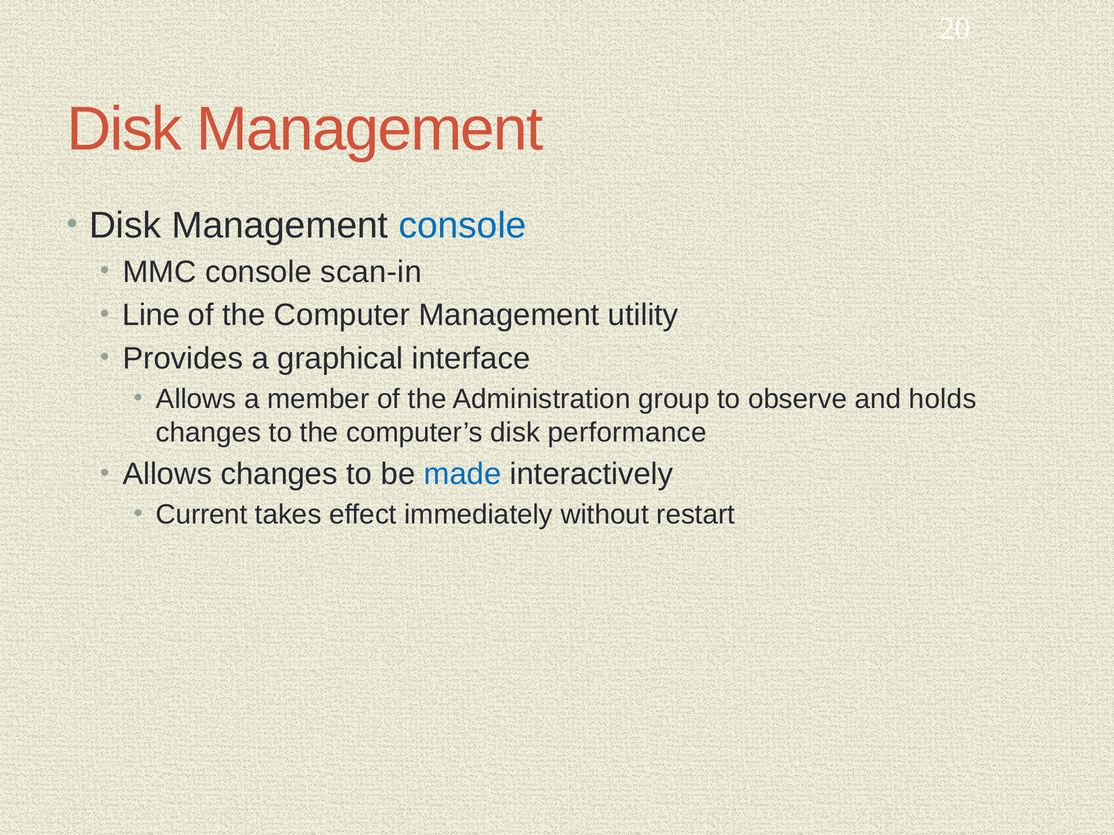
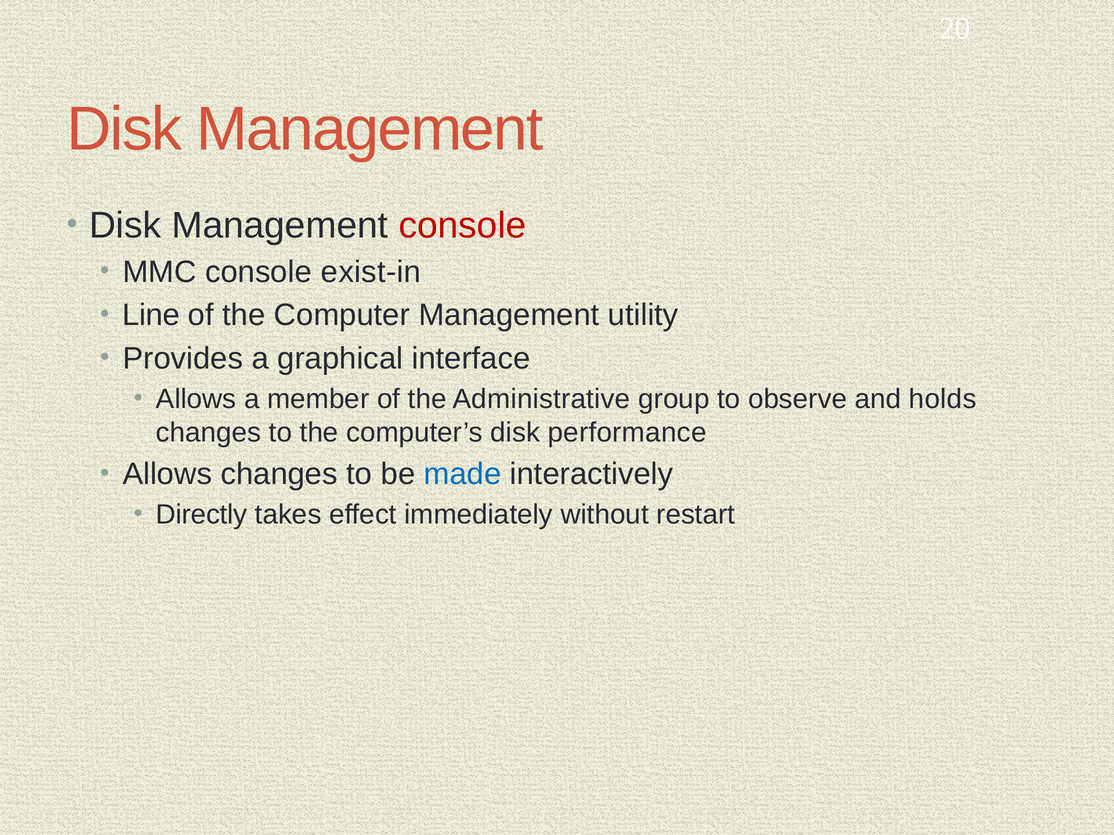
console at (463, 225) colour: blue -> red
scan-in: scan-in -> exist-in
Administration: Administration -> Administrative
Current: Current -> Directly
